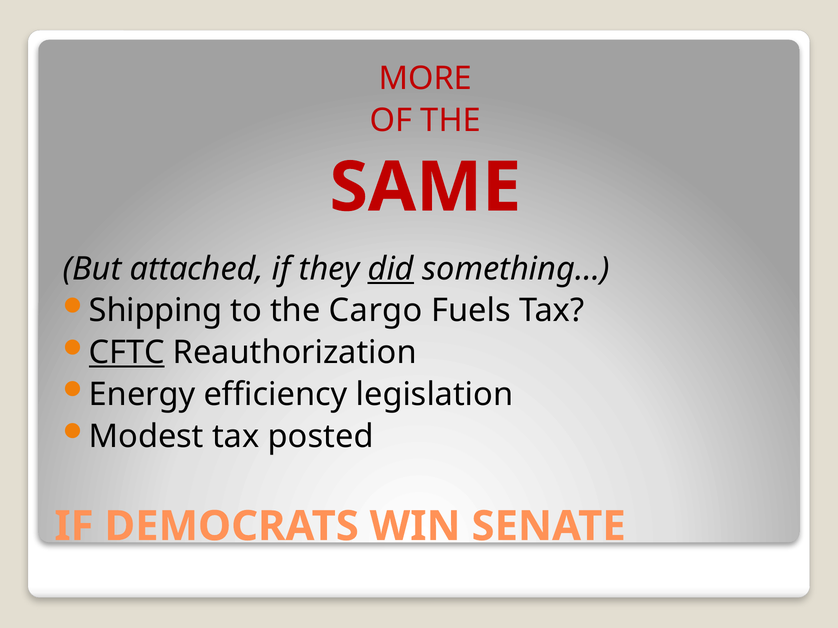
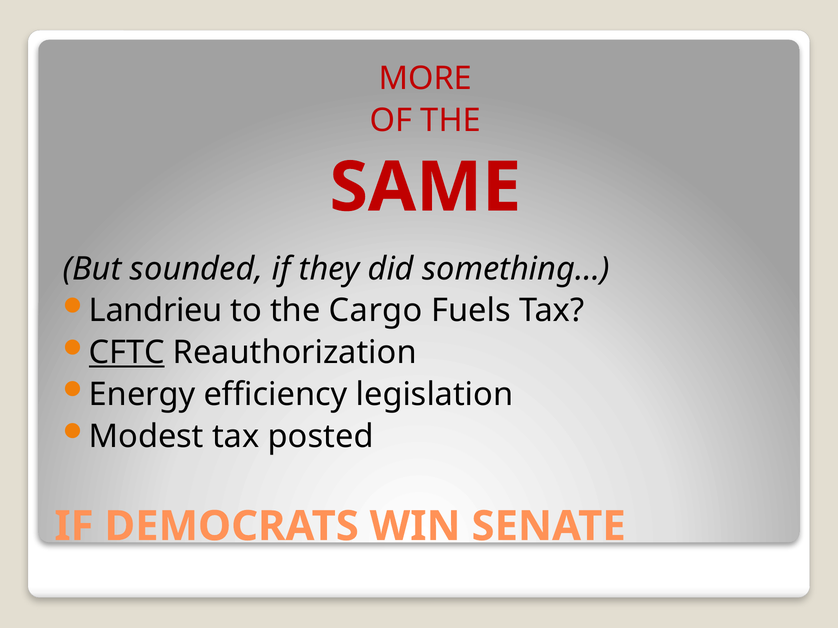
attached: attached -> sounded
did underline: present -> none
Shipping: Shipping -> Landrieu
